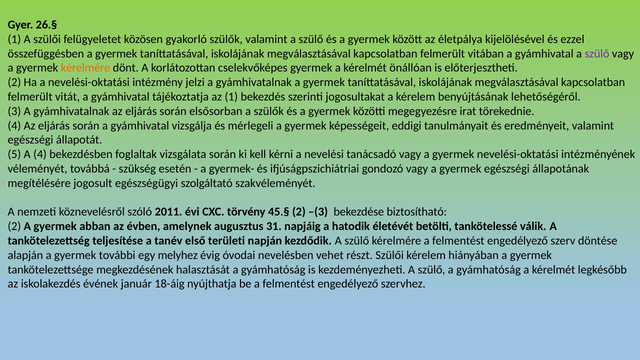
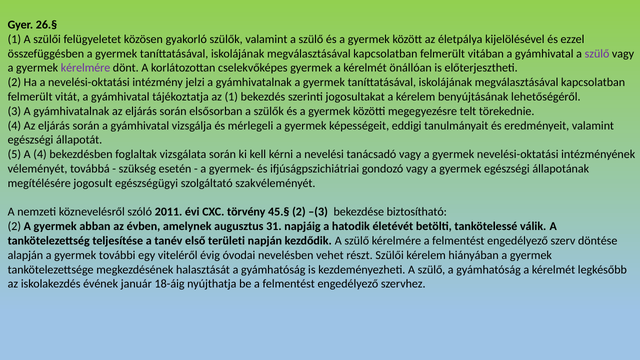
kérelmére at (86, 68) colour: orange -> purple
irat: irat -> telt
melyhez: melyhez -> viteléről
